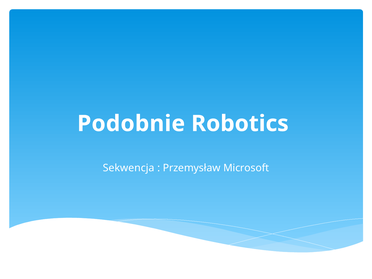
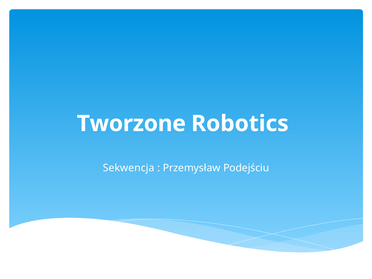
Podobnie: Podobnie -> Tworzone
Microsoft: Microsoft -> Podejściu
